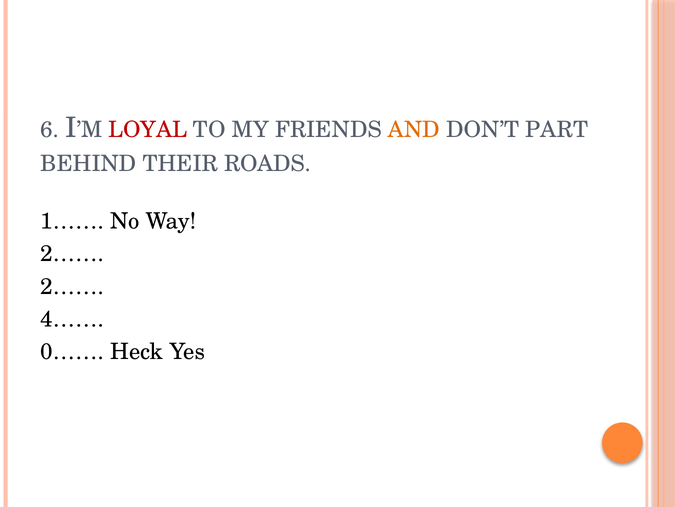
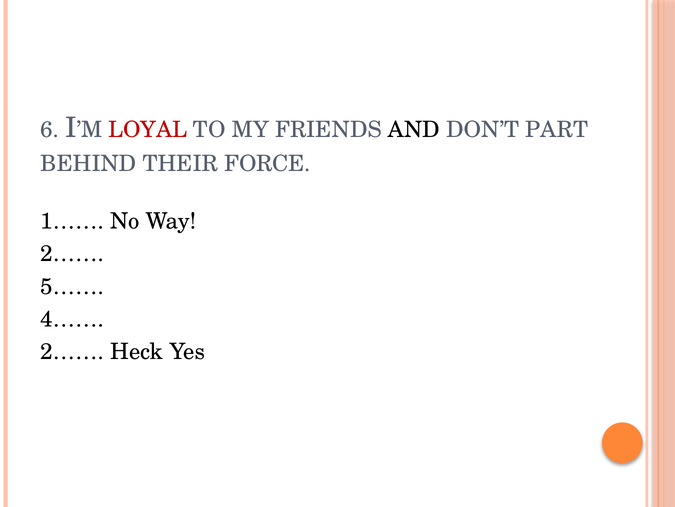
AND colour: orange -> black
ROADS: ROADS -> FORCE
2…… at (72, 286): 2…… -> 5……
0…… at (72, 351): 0…… -> 2……
